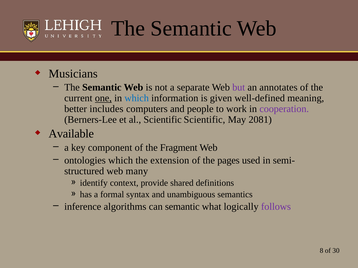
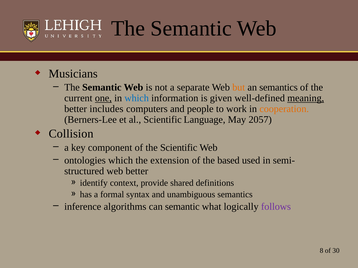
but colour: purple -> orange
an annotates: annotates -> semantics
meaning underline: none -> present
cooperation colour: purple -> orange
Scientific Scientific: Scientific -> Language
2081: 2081 -> 2057
Available: Available -> Collision
the Fragment: Fragment -> Scientific
pages: pages -> based
web many: many -> better
